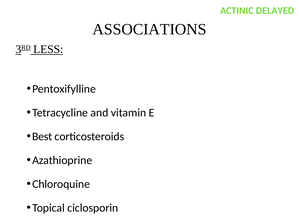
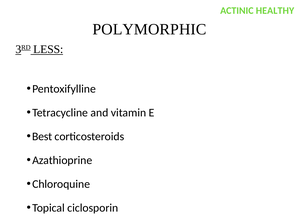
DELAYED: DELAYED -> HEALTHY
ASSOCIATIONS: ASSOCIATIONS -> POLYMORPHIC
